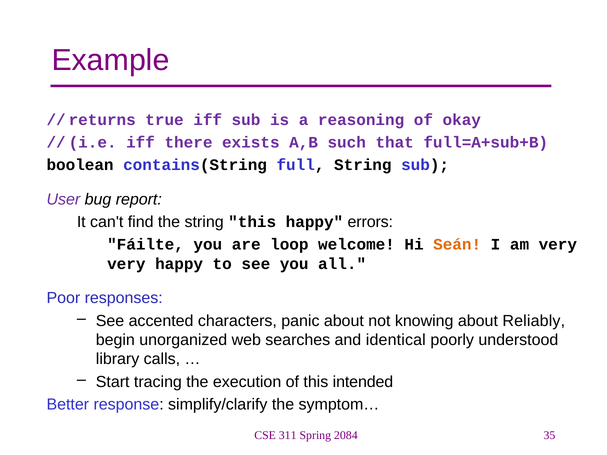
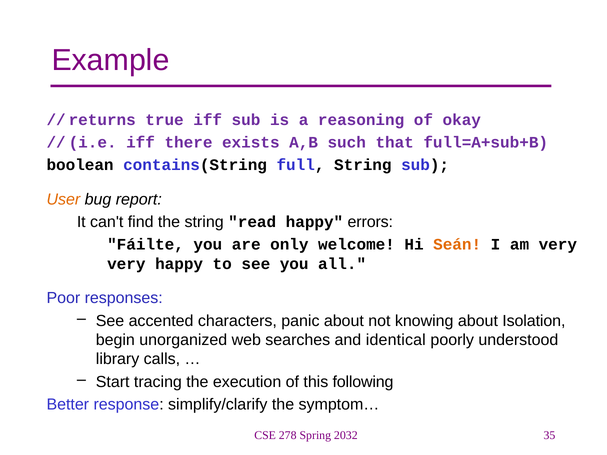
User colour: purple -> orange
string this: this -> read
loop: loop -> only
Reliably: Reliably -> Isolation
intended: intended -> following
311: 311 -> 278
2084: 2084 -> 2032
